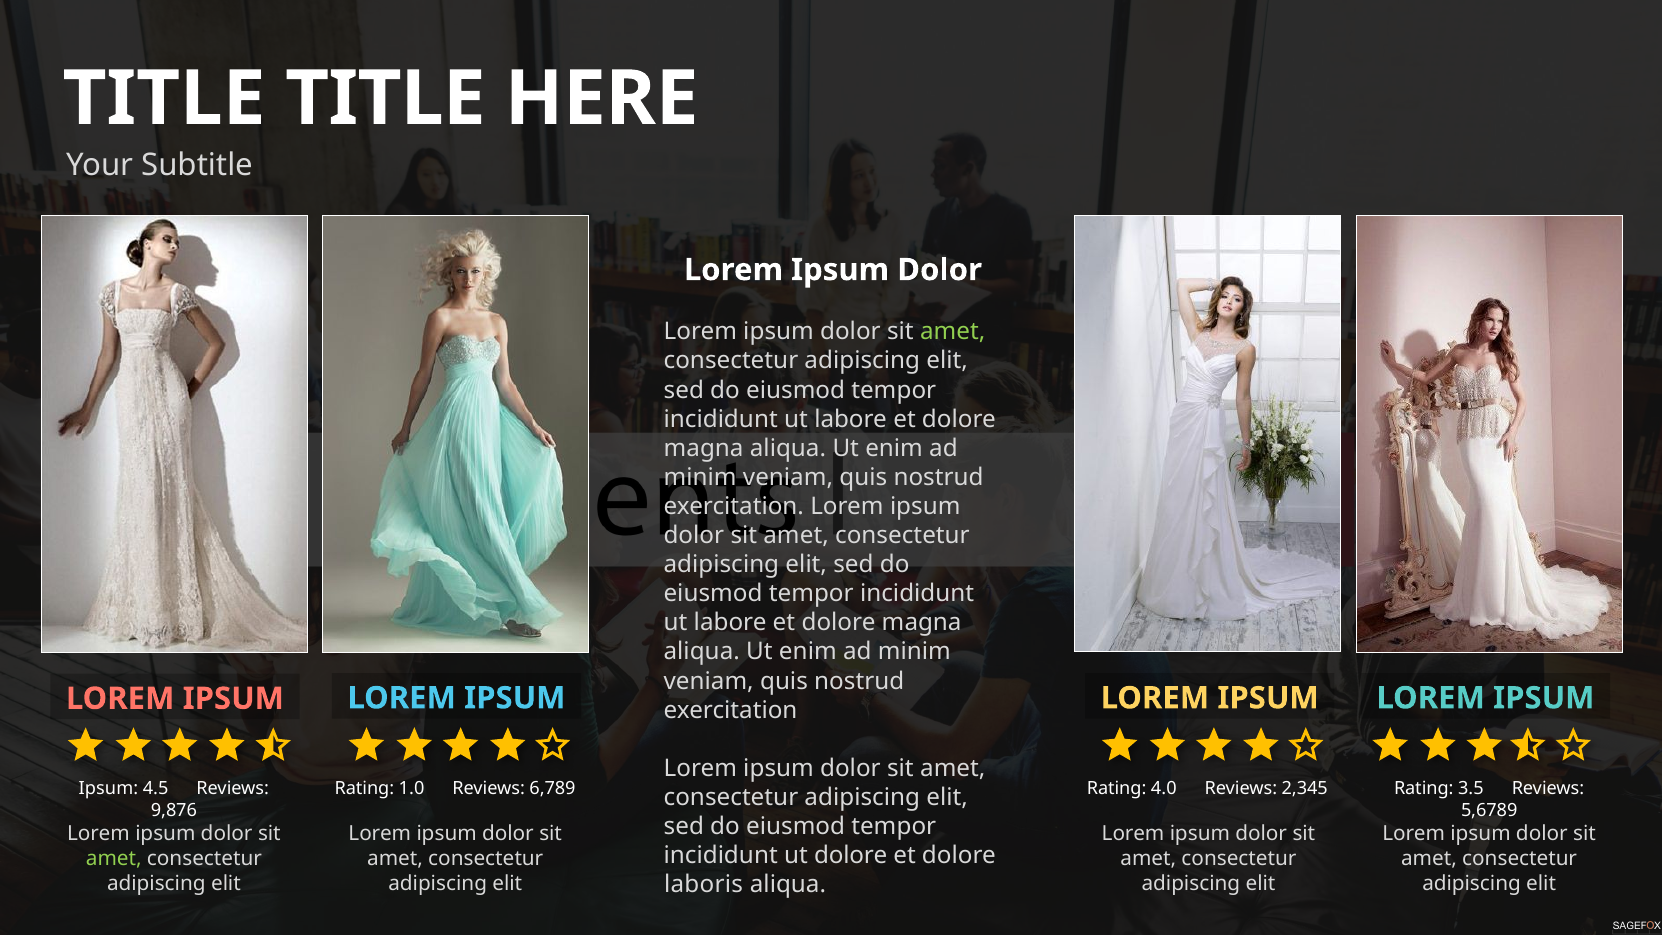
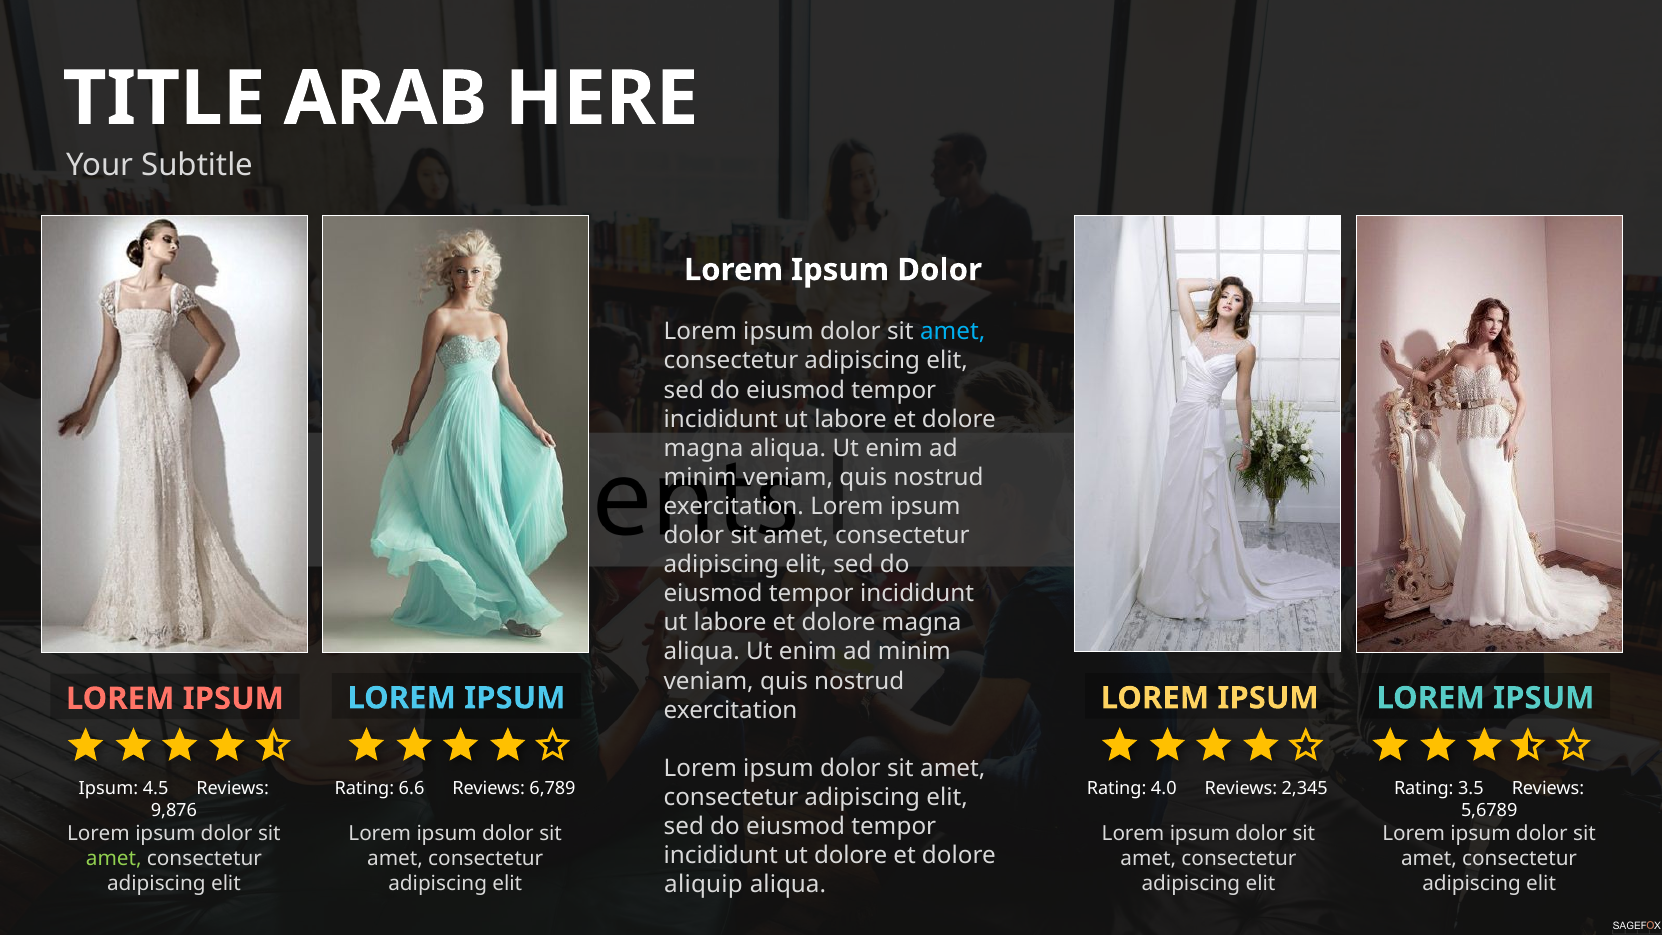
TITLE TITLE: TITLE -> ARAB
amet at (953, 332) colour: light green -> light blue
1.0: 1.0 -> 6.6
laboris: laboris -> aliquip
